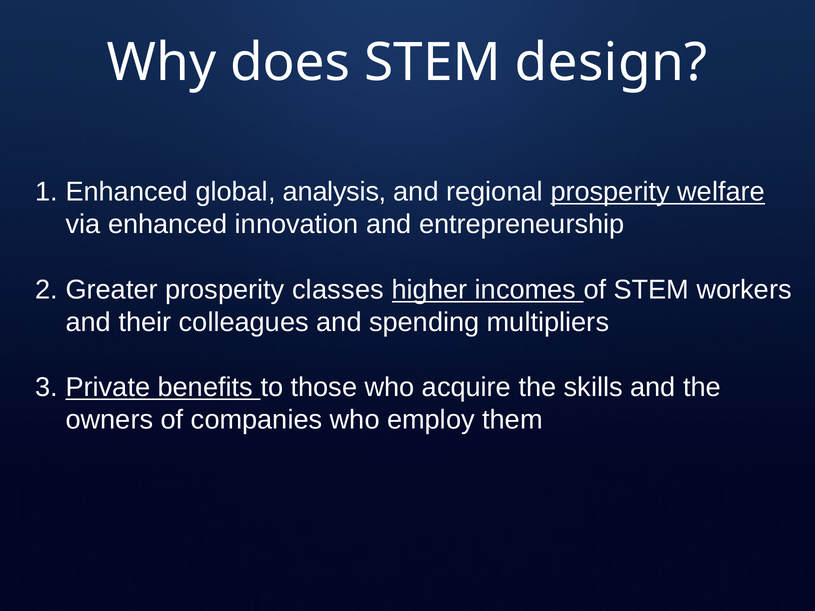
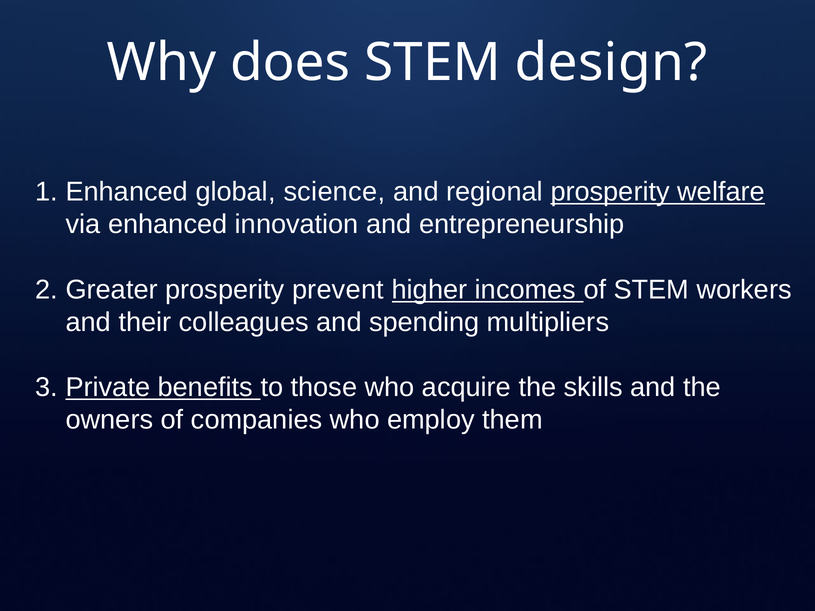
analysis: analysis -> science
classes: classes -> prevent
